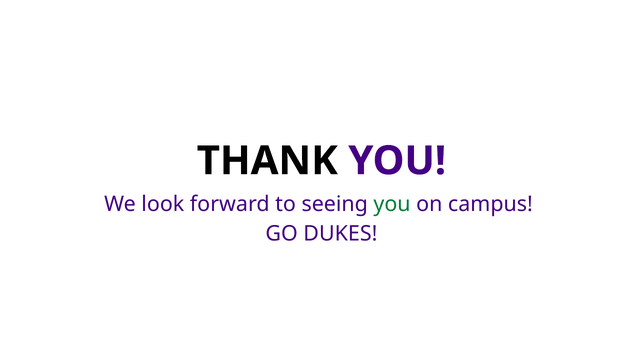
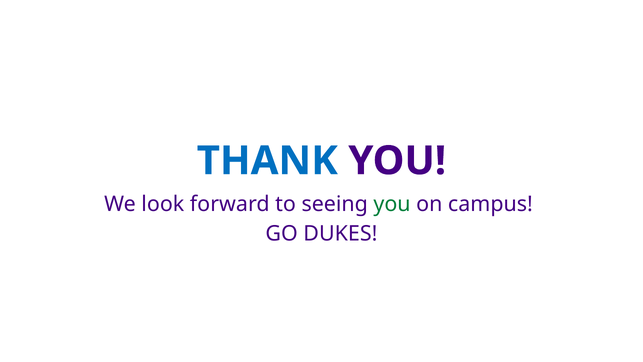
THANK colour: black -> blue
